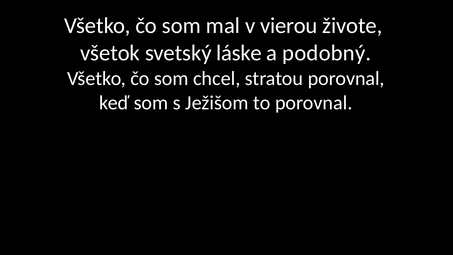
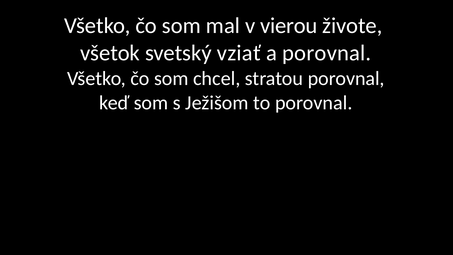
láske: láske -> vziať
a podobný: podobný -> porovnal
